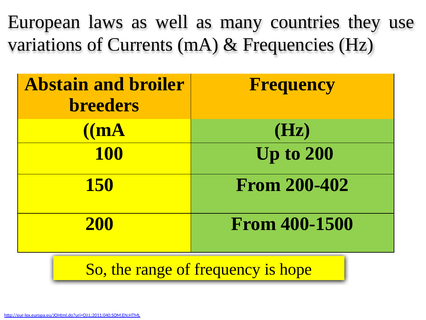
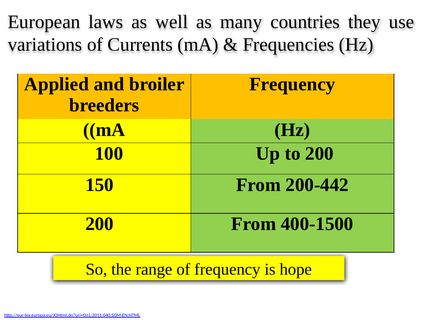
Abstain: Abstain -> Applied
200-402: 200-402 -> 200-442
